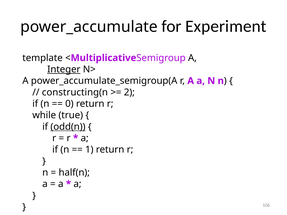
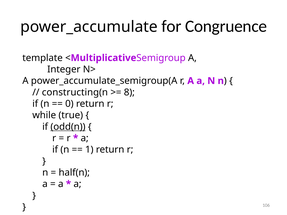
Experiment: Experiment -> Congruence
Integer underline: present -> none
2: 2 -> 8
